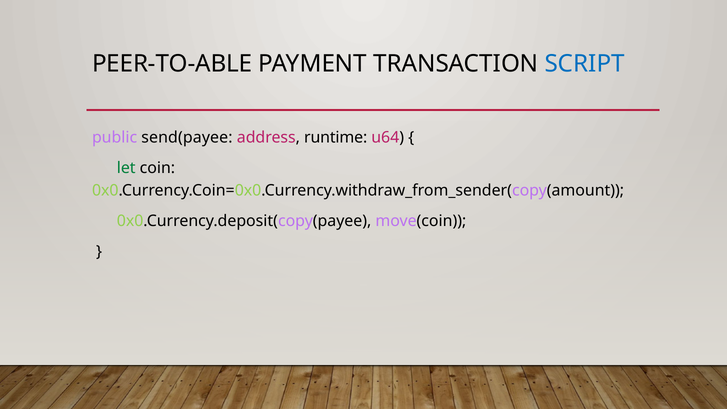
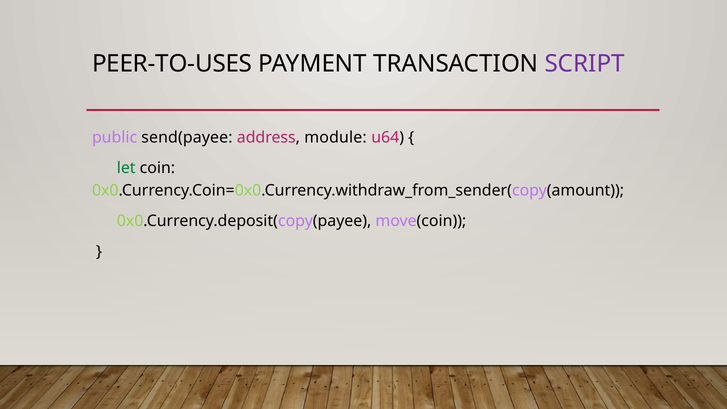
PEER-TO-ABLE: PEER-TO-ABLE -> PEER-TO-USES
SCRIPT colour: blue -> purple
runtime: runtime -> module
